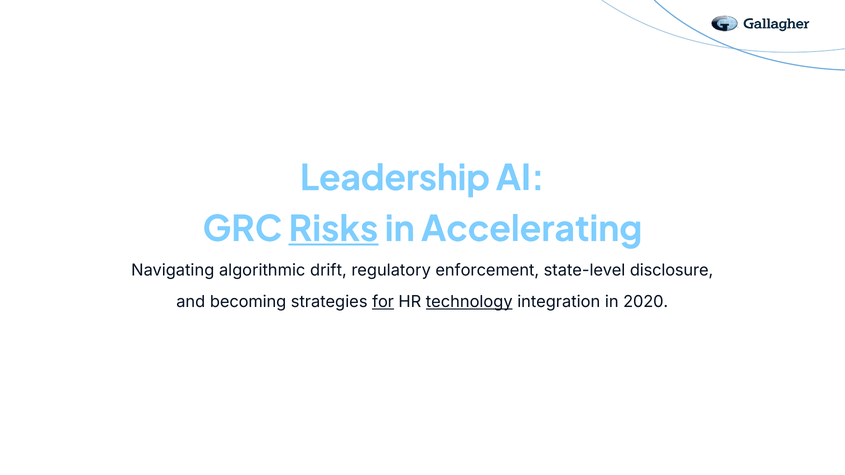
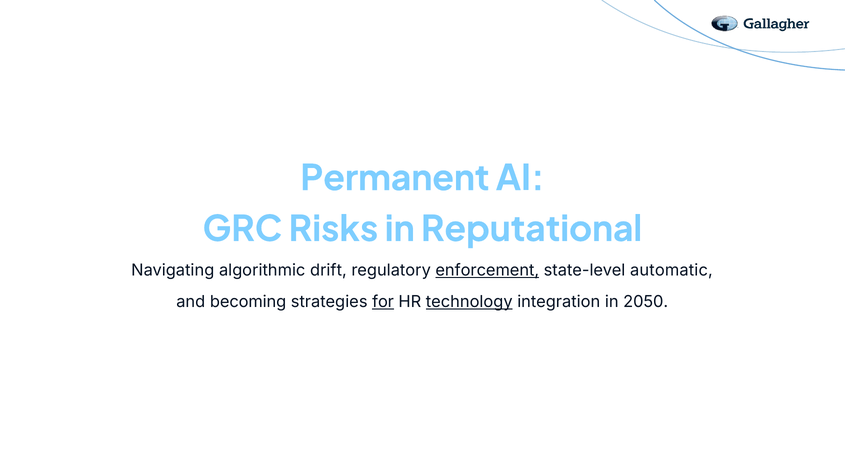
Leadership: Leadership -> Permanent
Risks underline: present -> none
Accelerating: Accelerating -> Reputational
enforcement underline: none -> present
disclosure: disclosure -> automatic
2020: 2020 -> 2050
